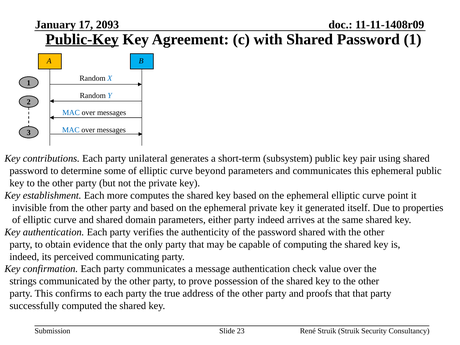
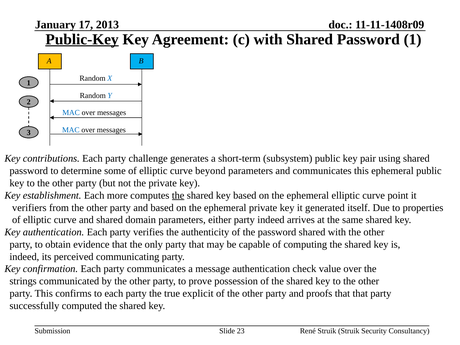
2093: 2093 -> 2013
unilateral: unilateral -> challenge
the at (178, 195) underline: none -> present
invisible: invisible -> verifiers
address: address -> explicit
